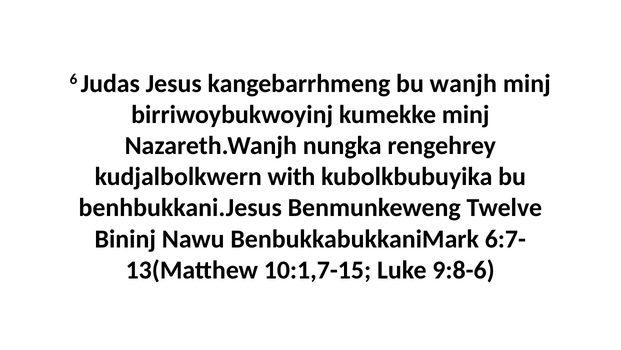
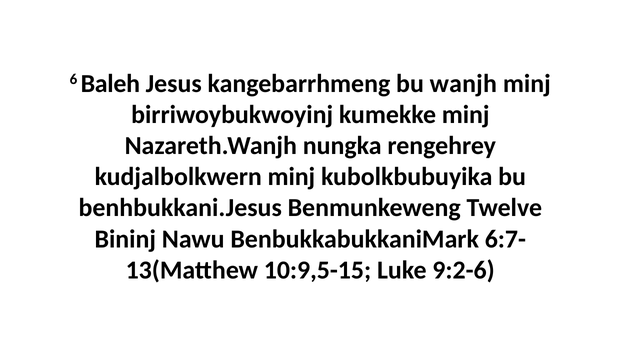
Judas: Judas -> Baleh
kudjalbolkwern with: with -> minj
10:1,7-15: 10:1,7-15 -> 10:9,5-15
9:8-6: 9:8-6 -> 9:2-6
